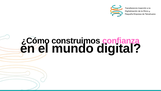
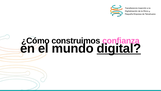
digital underline: none -> present
